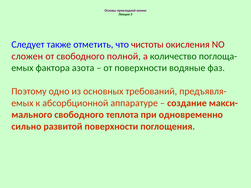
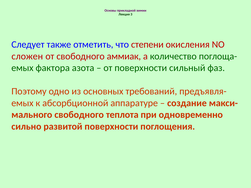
чистоты: чистоты -> степени
полной: полной -> аммиак
водяные: водяные -> сильный
